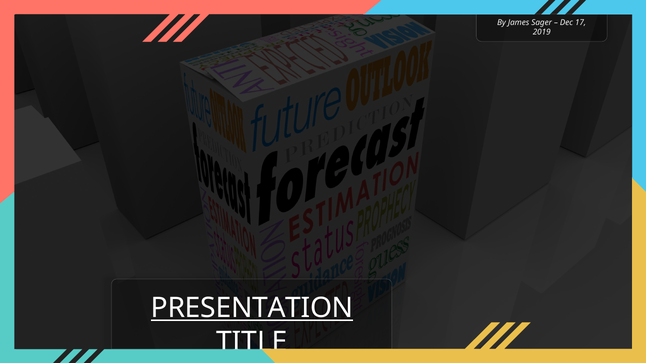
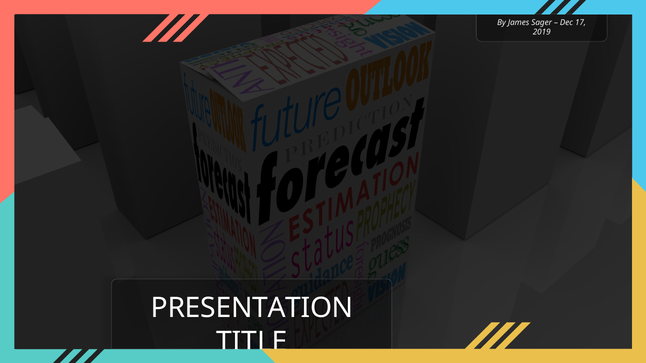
PRESENTATION at (252, 308) underline: present -> none
